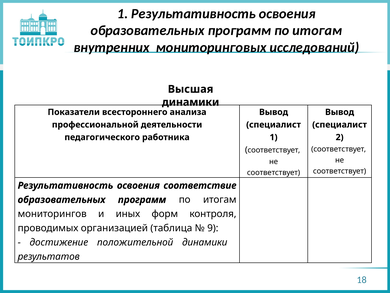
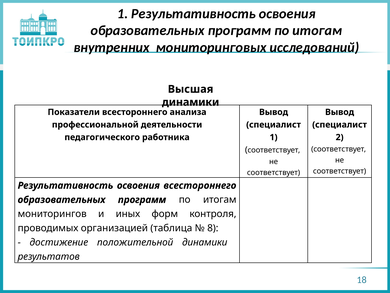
освоения соответствие: соответствие -> всестороннего
9: 9 -> 8
